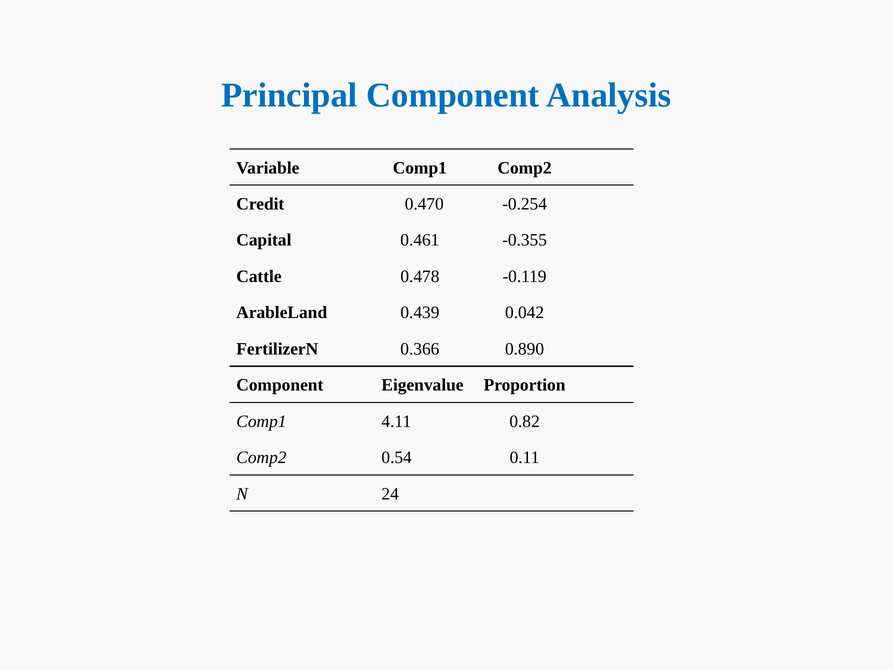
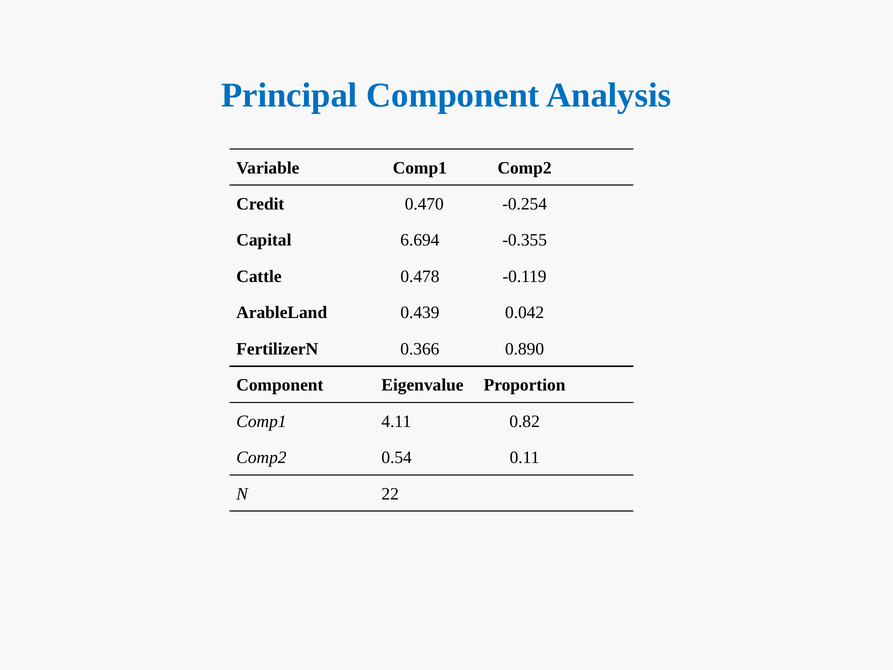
0.461: 0.461 -> 6.694
24: 24 -> 22
